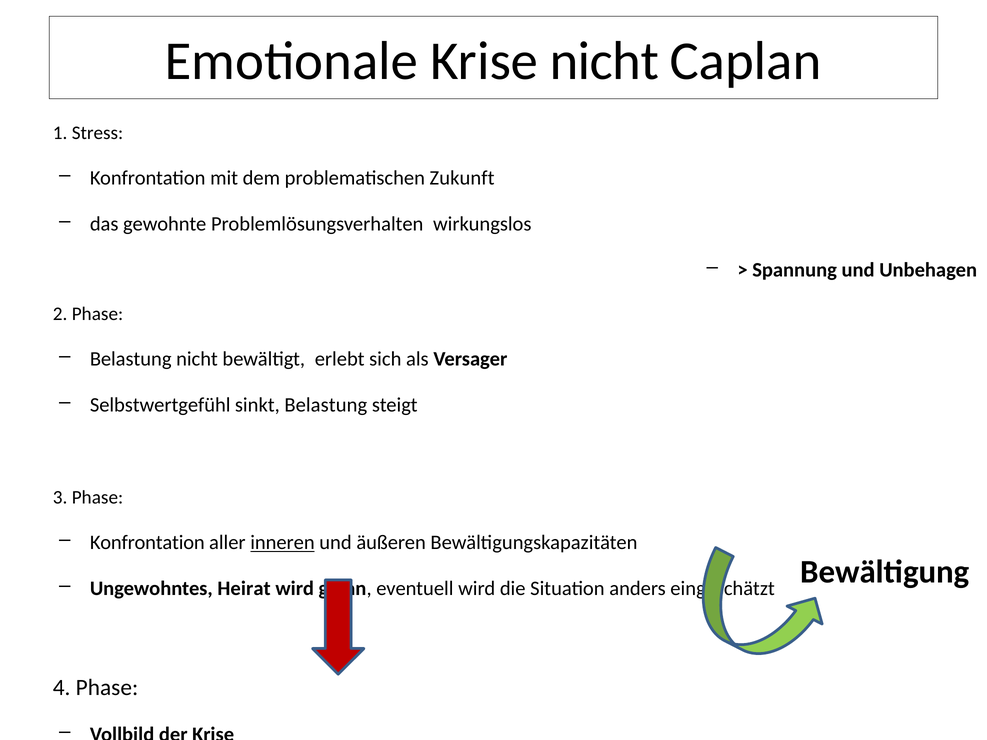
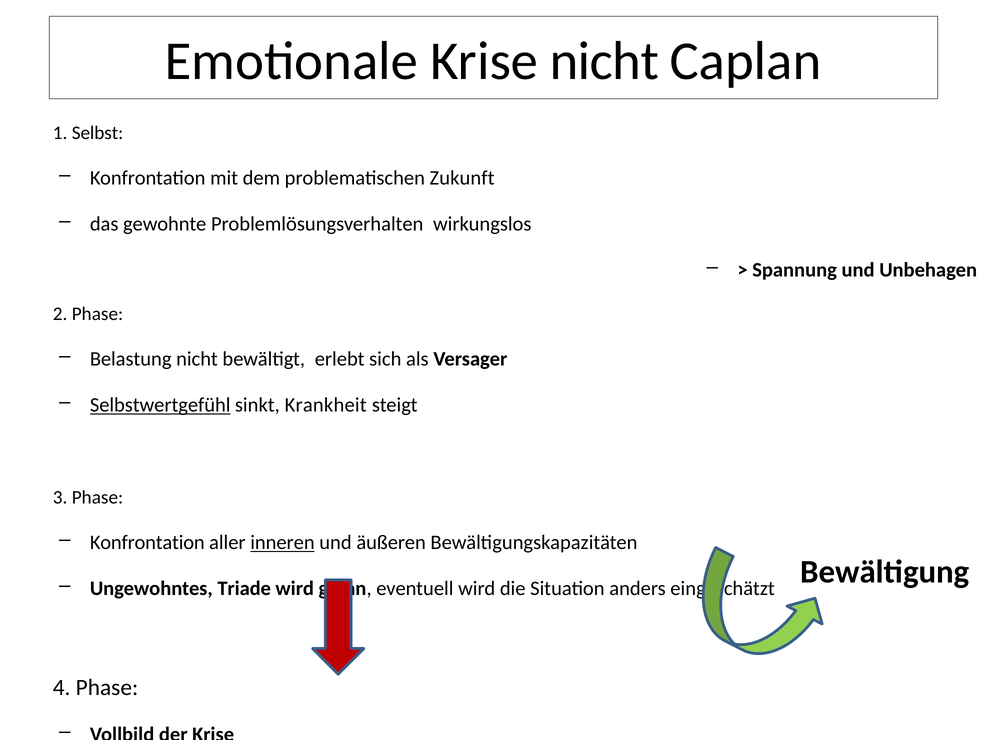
Stress: Stress -> Selbst
Selbstwertgefühl underline: none -> present
sinkt Belastung: Belastung -> Krankheit
Heirat: Heirat -> Triade
